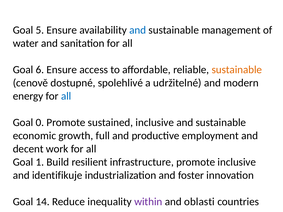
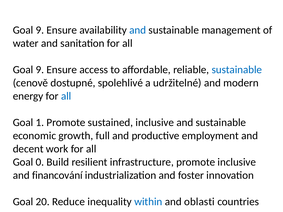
5 at (40, 30): 5 -> 9
6 at (40, 70): 6 -> 9
sustainable at (237, 70) colour: orange -> blue
0: 0 -> 1
1: 1 -> 0
identifikuje: identifikuje -> financování
14: 14 -> 20
within colour: purple -> blue
